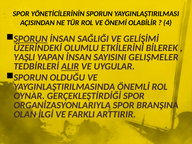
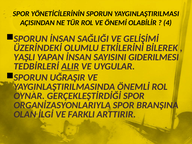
SPORUN at (31, 39) underline: present -> none
GELIŞMELER: GELIŞMELER -> GIDERILMESI
OLDUĞU: OLDUĞU -> UĞRAŞIR
